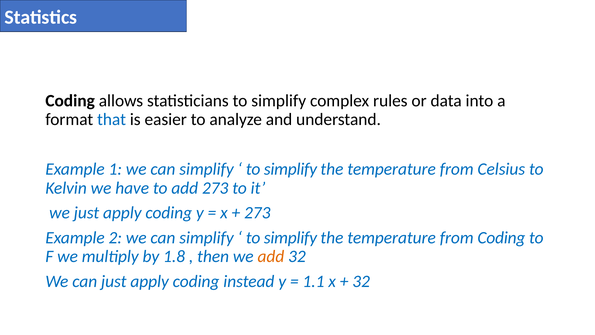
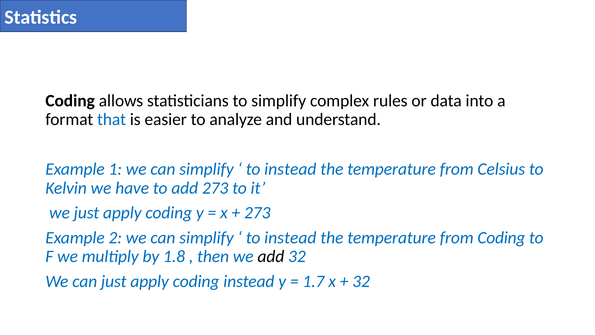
simplify at (290, 169): simplify -> instead
simplify at (290, 238): simplify -> instead
add at (271, 256) colour: orange -> black
1.1: 1.1 -> 1.7
